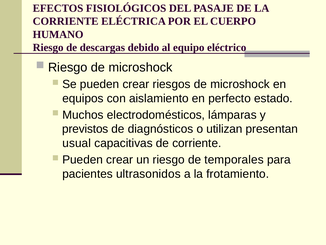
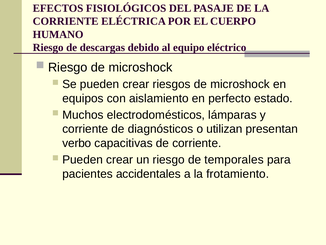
previstos at (85, 129): previstos -> corriente
usual: usual -> verbo
ultrasonidos: ultrasonidos -> accidentales
